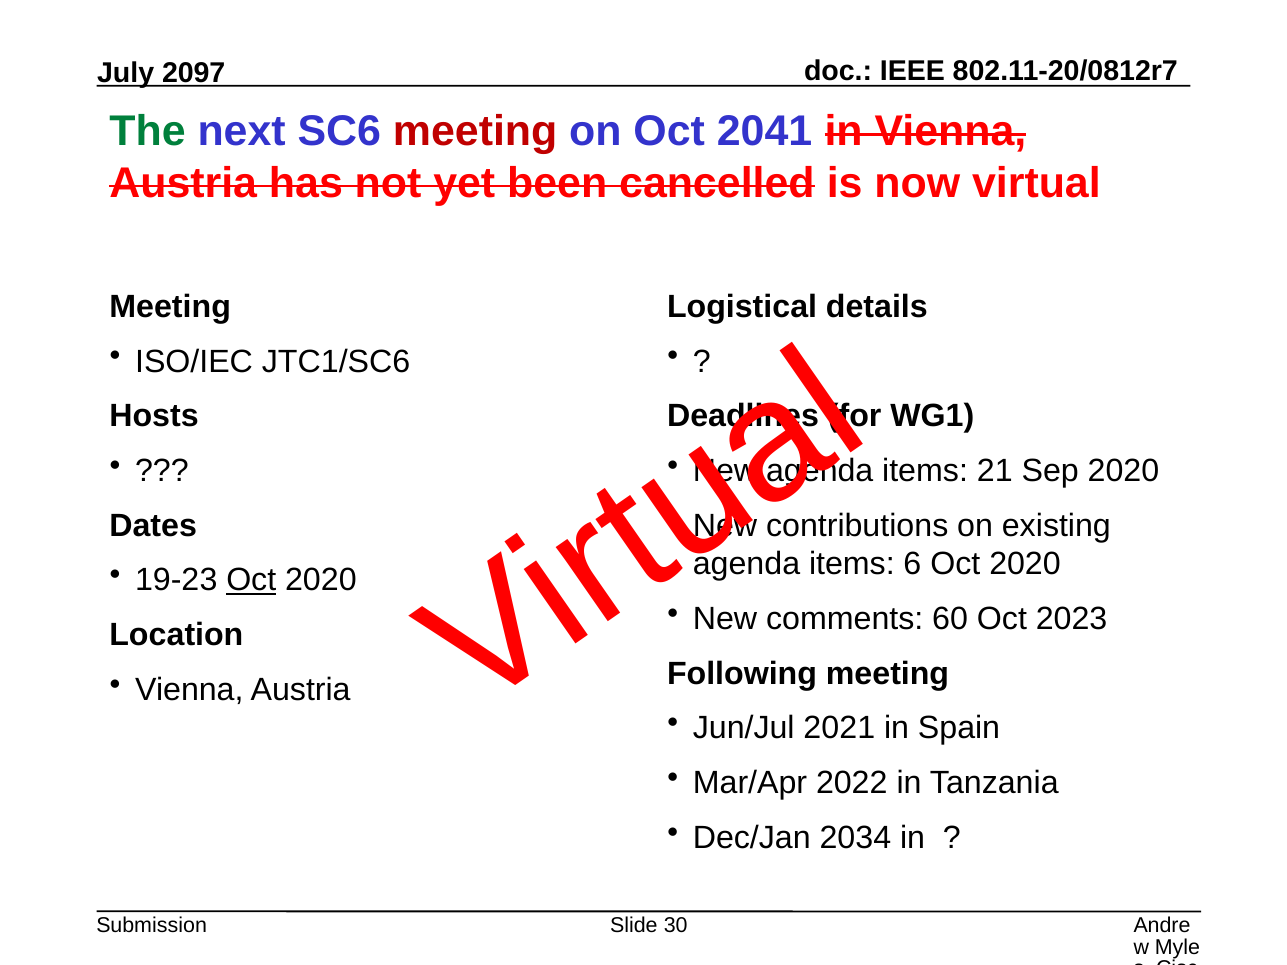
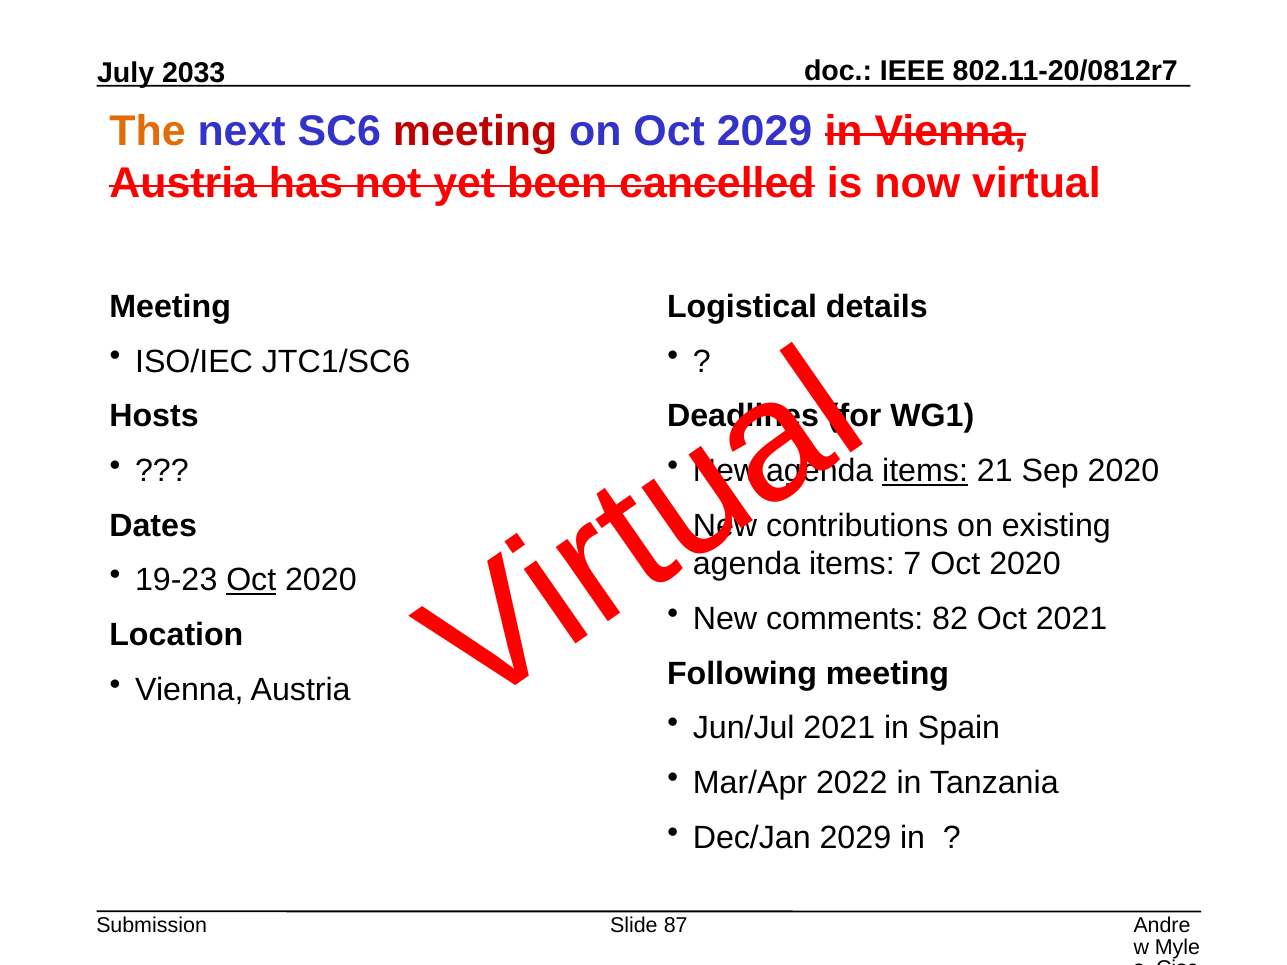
2097: 2097 -> 2033
The colour: green -> orange
Oct 2041: 2041 -> 2029
items at (925, 471) underline: none -> present
6: 6 -> 7
60: 60 -> 82
Oct 2023: 2023 -> 2021
Dec/Jan 2034: 2034 -> 2029
30: 30 -> 87
